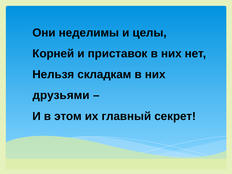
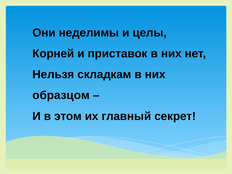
друзьями: друзьями -> образцом
